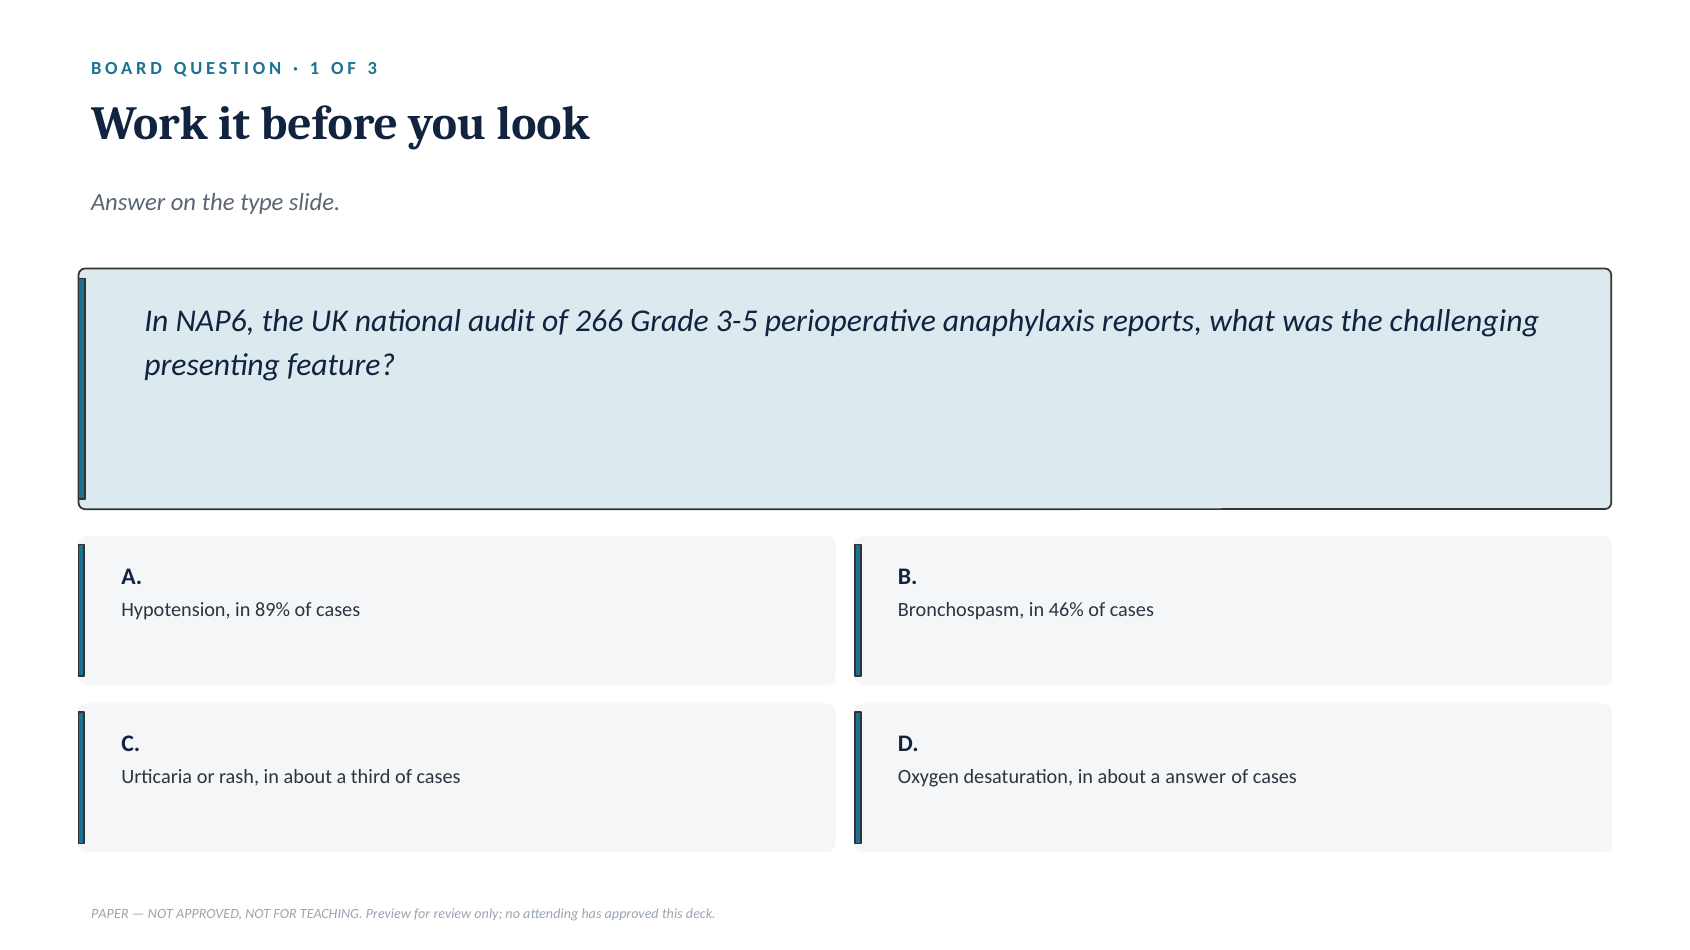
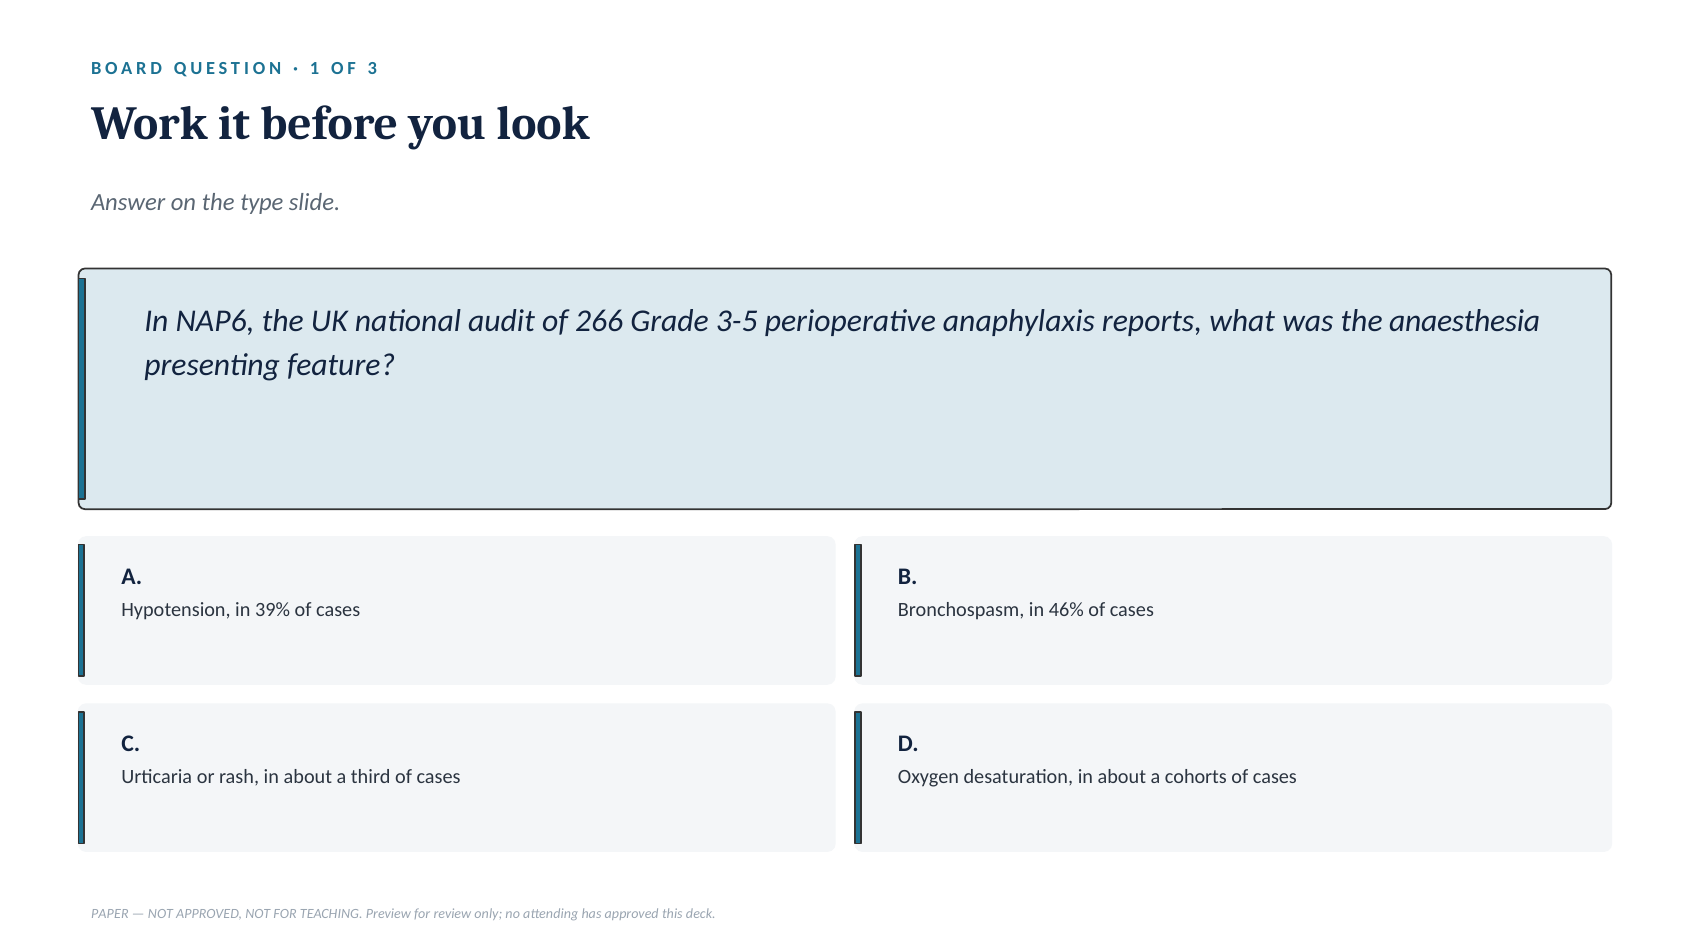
challenging: challenging -> anaesthesia
89%: 89% -> 39%
a answer: answer -> cohorts
